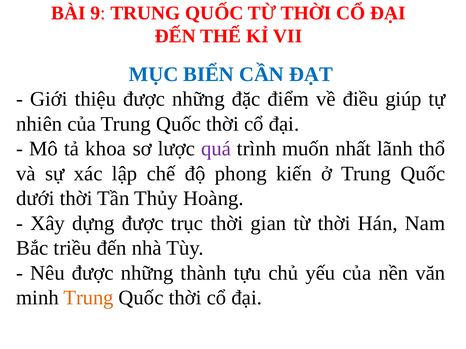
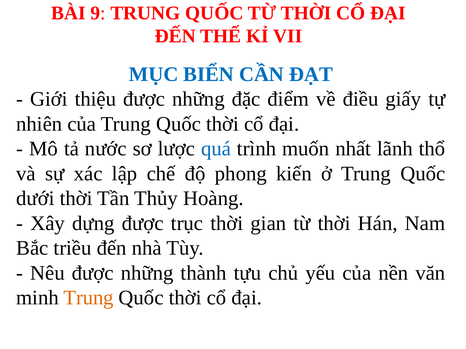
giúp: giúp -> giấy
khoa: khoa -> nước
quá colour: purple -> blue
